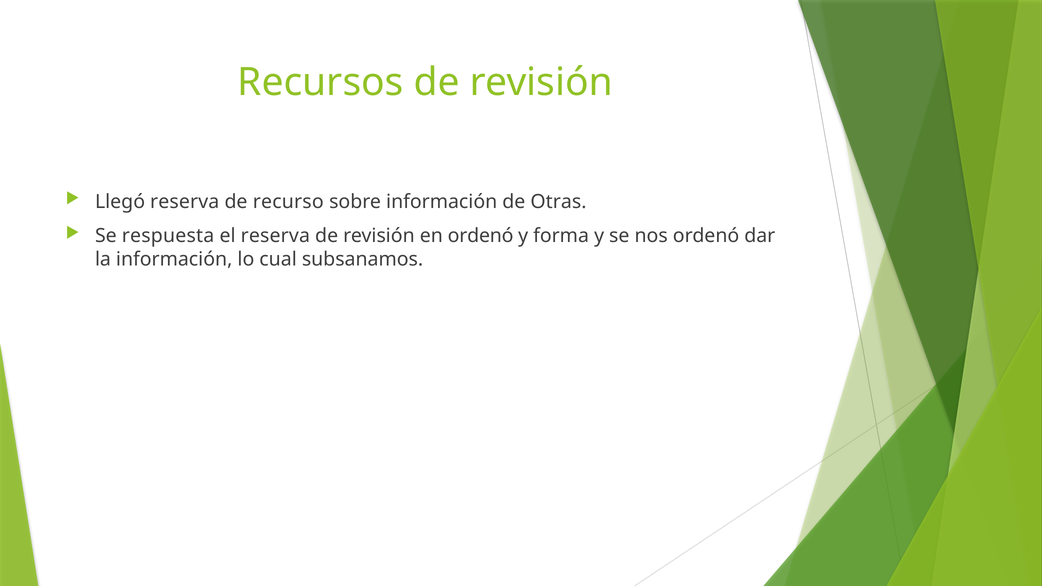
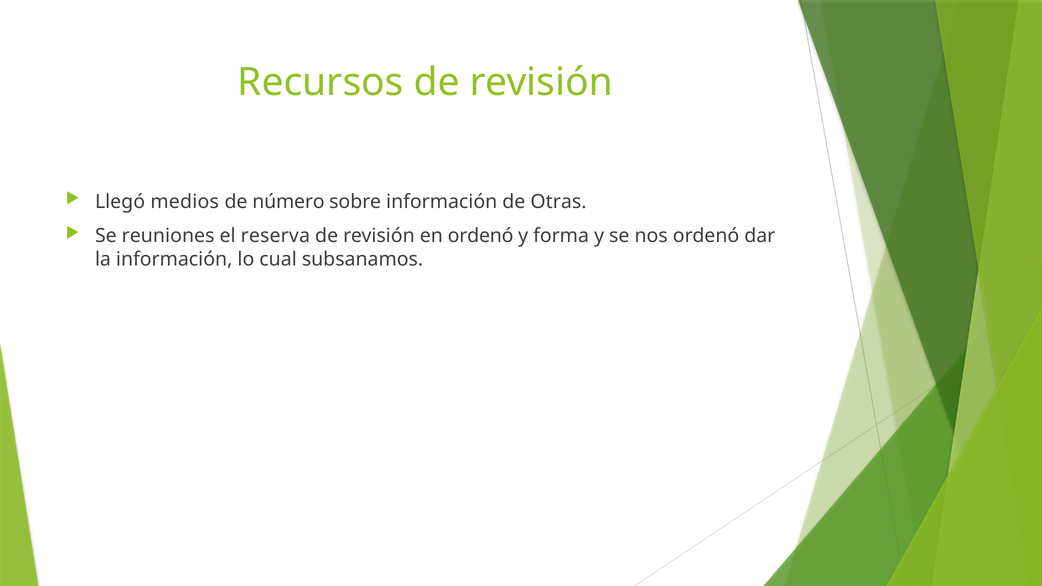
Llegó reserva: reserva -> medios
recurso: recurso -> número
respuesta: respuesta -> reuniones
